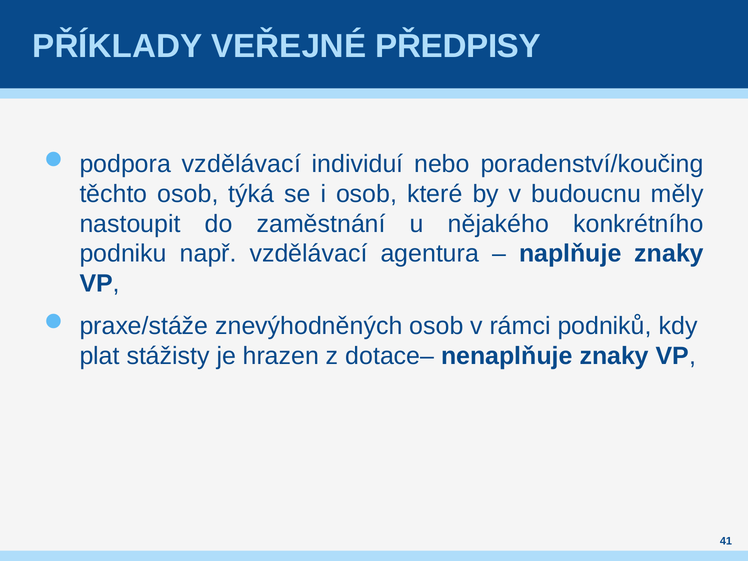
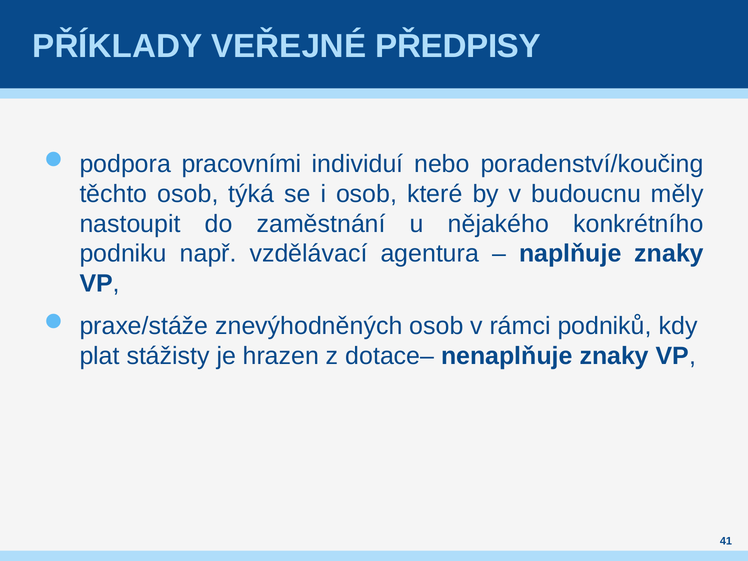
podpora vzdělávací: vzdělávací -> pracovními
